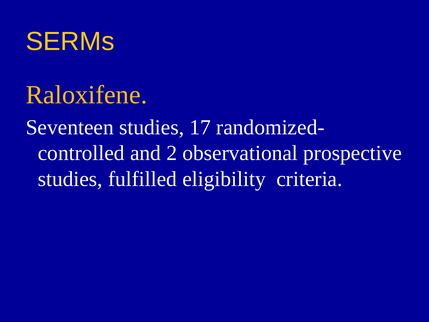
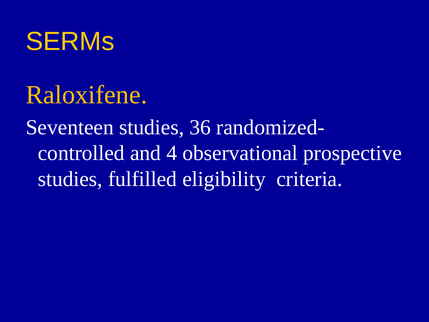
17: 17 -> 36
2: 2 -> 4
